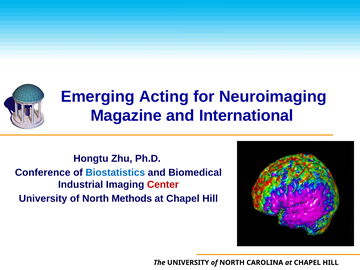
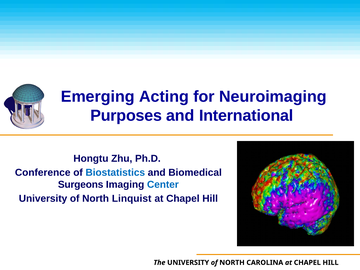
Magazine: Magazine -> Purposes
Industrial: Industrial -> Surgeons
Center colour: red -> blue
Methods: Methods -> Linquist
